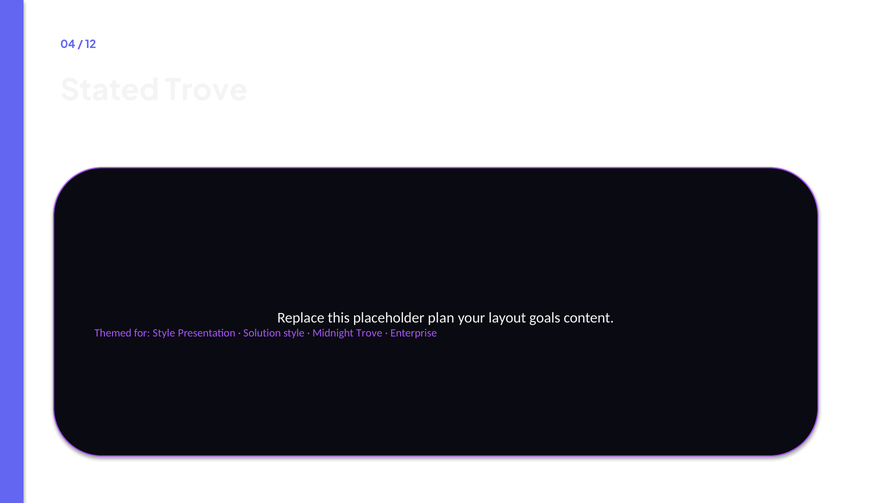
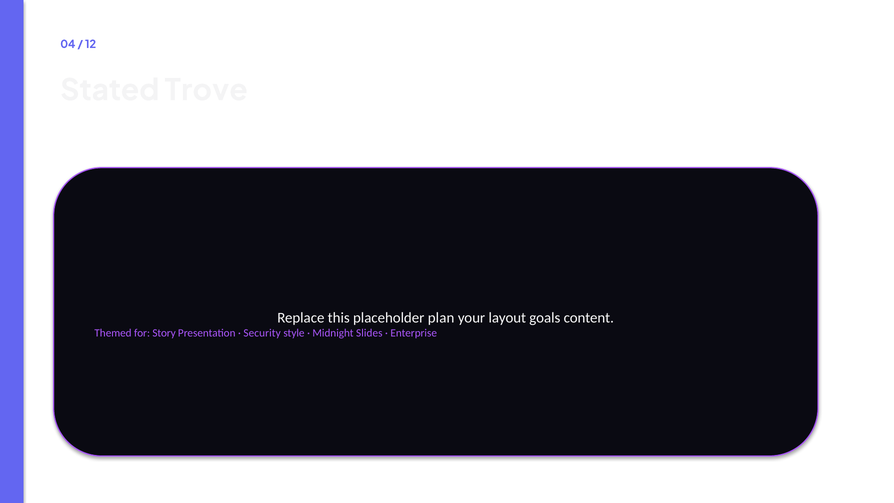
for Style: Style -> Story
Solution: Solution -> Security
Midnight Trove: Trove -> Slides
